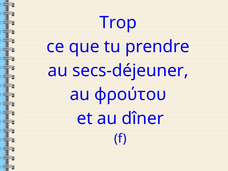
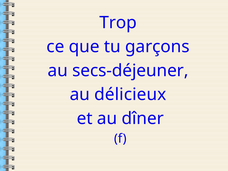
prendre: prendre -> garçons
φρούτου: φρούτου -> délicieux
